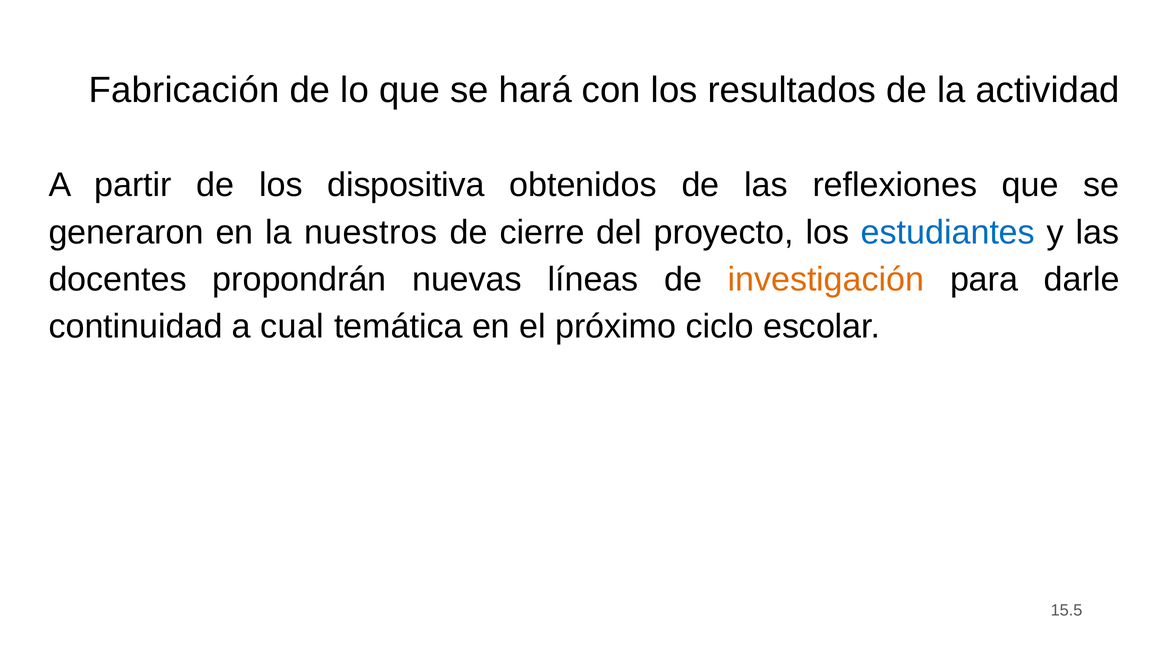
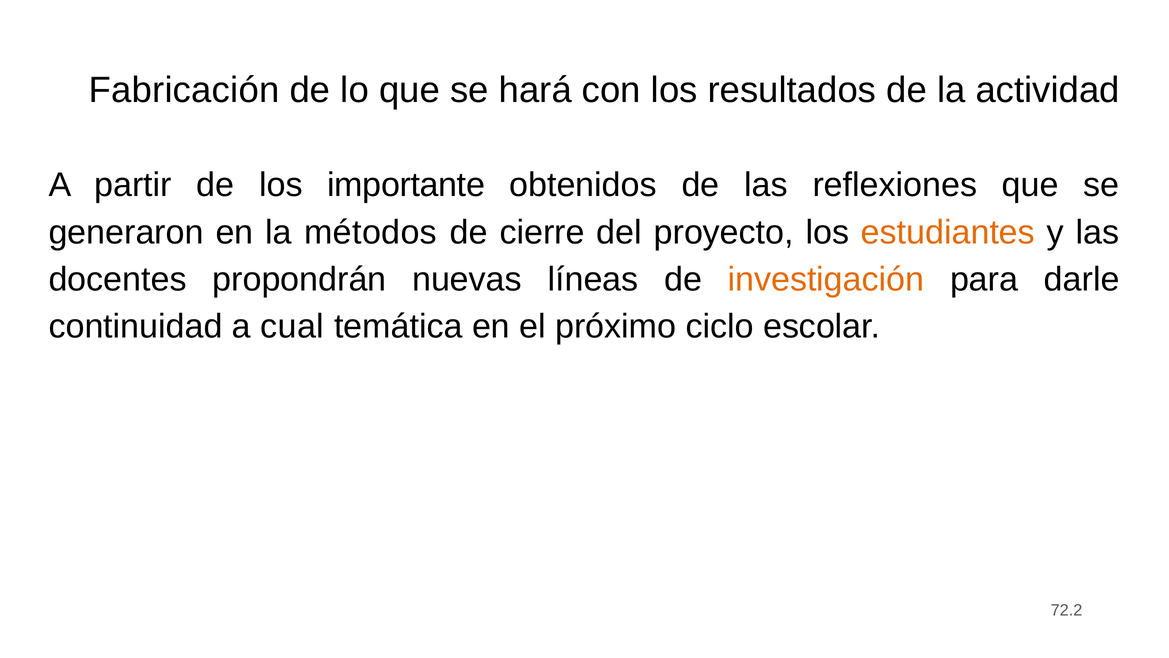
dispositiva: dispositiva -> importante
nuestros: nuestros -> métodos
estudiantes colour: blue -> orange
15.5: 15.5 -> 72.2
